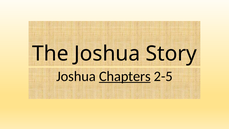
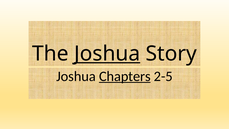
Joshua at (107, 54) underline: none -> present
